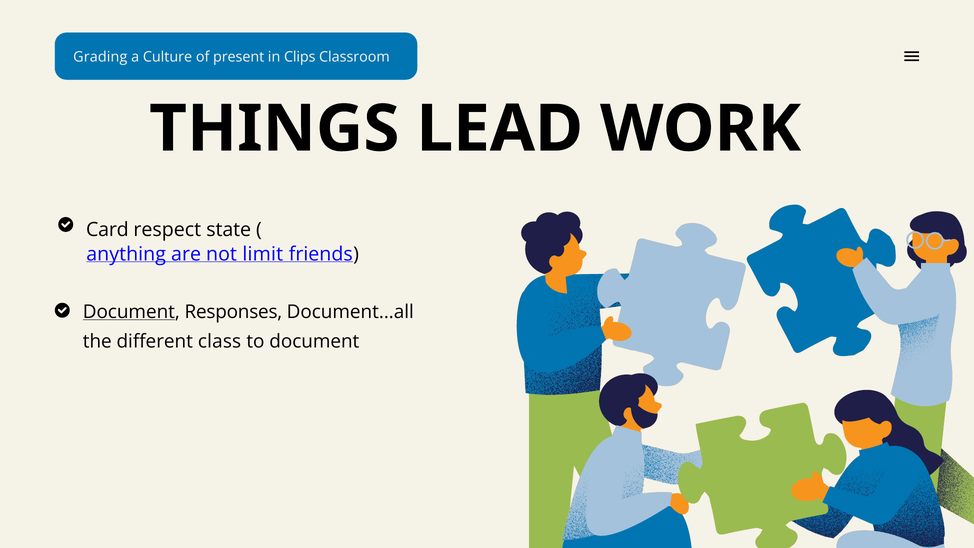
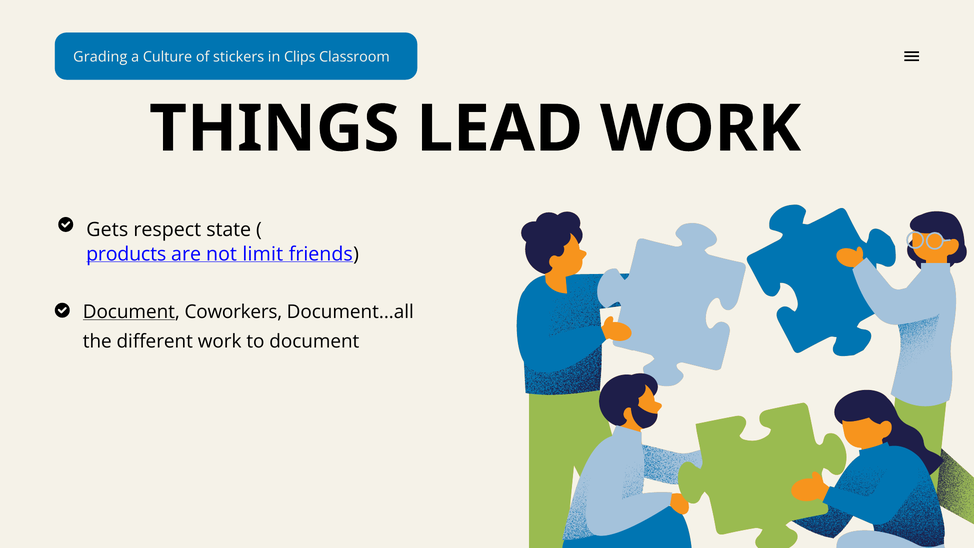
present: present -> stickers
Card: Card -> Gets
anything: anything -> products
Responses: Responses -> Coworkers
different class: class -> work
